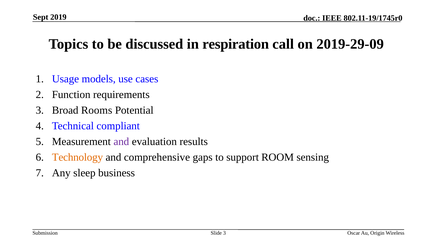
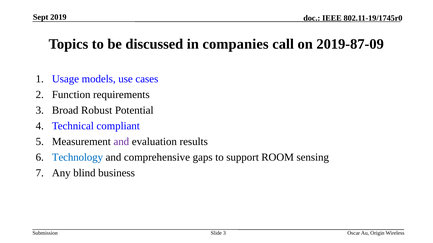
respiration: respiration -> companies
2019-29-09: 2019-29-09 -> 2019-87-09
Rooms: Rooms -> Robust
Technology colour: orange -> blue
sleep: sleep -> blind
